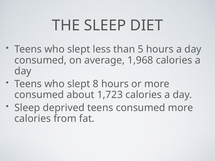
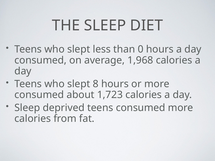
5: 5 -> 0
